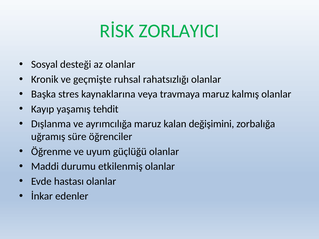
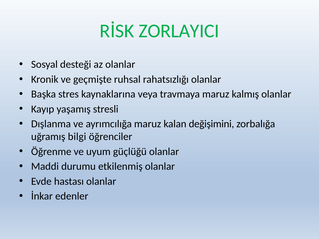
tehdit: tehdit -> stresli
süre: süre -> bilgi
